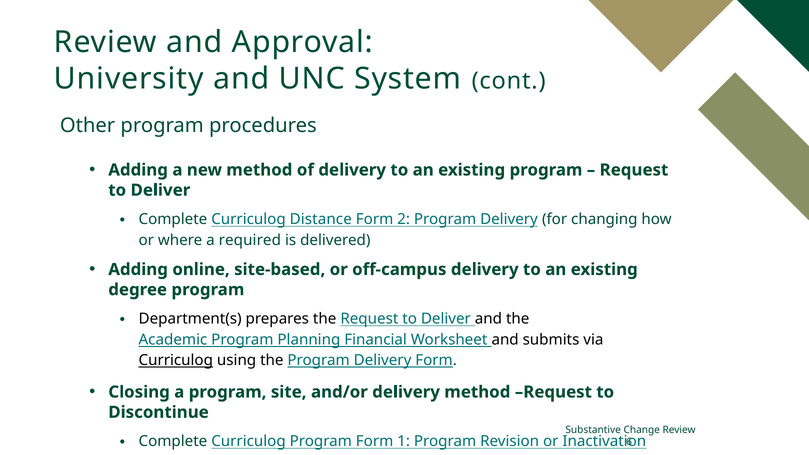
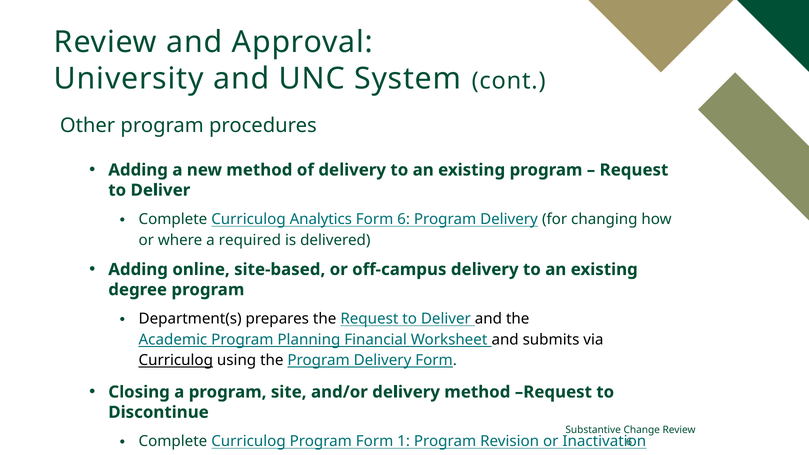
Distance: Distance -> Analytics
Form 2: 2 -> 6
